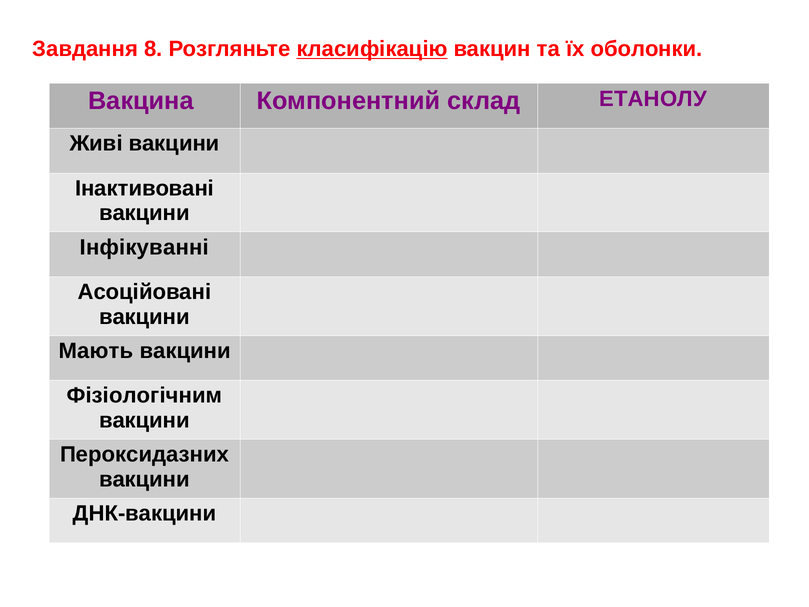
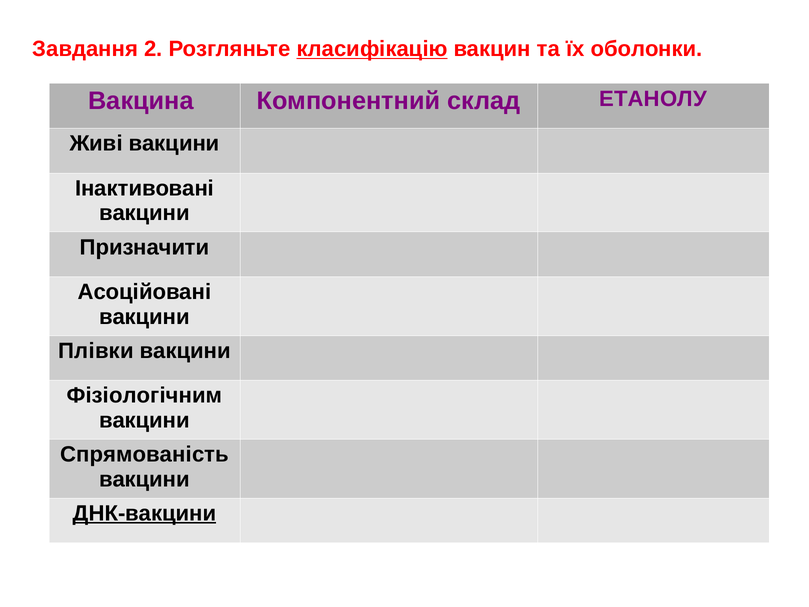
8: 8 -> 2
Інфікуванні: Інфікуванні -> Призначити
Мають: Мають -> Плівки
Пероксидазних: Пероксидазних -> Спрямованість
ДНК-вакцини underline: none -> present
